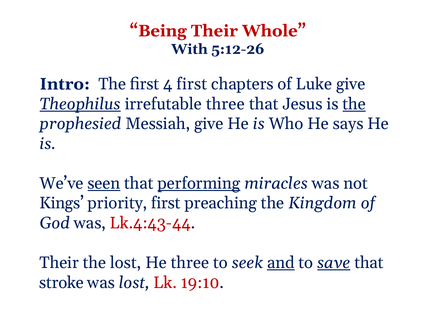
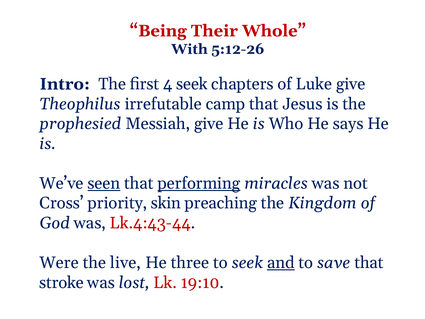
4 first: first -> seek
Theophilus underline: present -> none
irrefutable three: three -> camp
the at (354, 104) underline: present -> none
Kings: Kings -> Cross
priority first: first -> skin
Their at (59, 263): Their -> Were
the lost: lost -> live
save underline: present -> none
